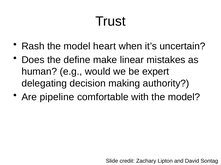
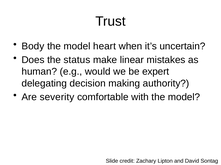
Rash: Rash -> Body
define: define -> status
pipeline: pipeline -> severity
